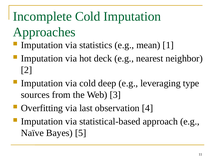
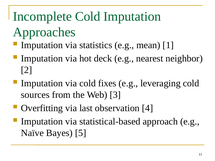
deep: deep -> fixes
leveraging type: type -> cold
